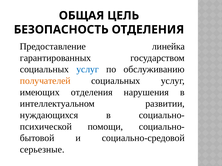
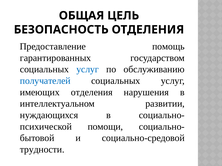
линейка: линейка -> помощь
получателей colour: orange -> blue
серьезные: серьезные -> трудности
